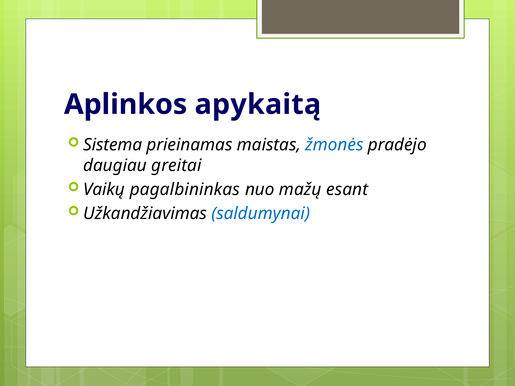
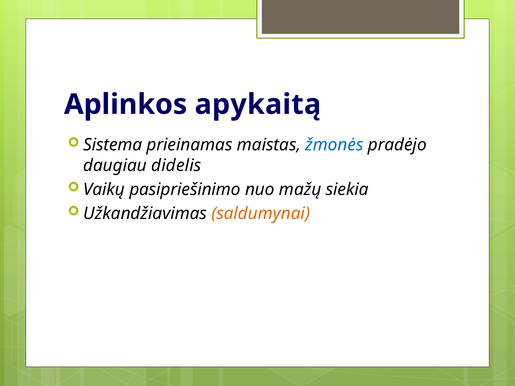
greitai: greitai -> didelis
pagalbininkas: pagalbininkas -> pasipriešinimo
esant: esant -> siekia
saldumynai colour: blue -> orange
